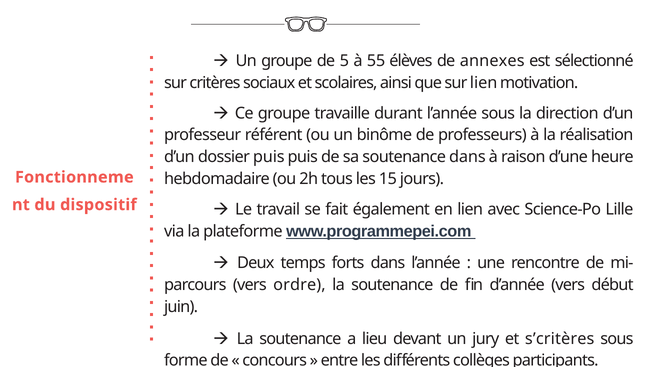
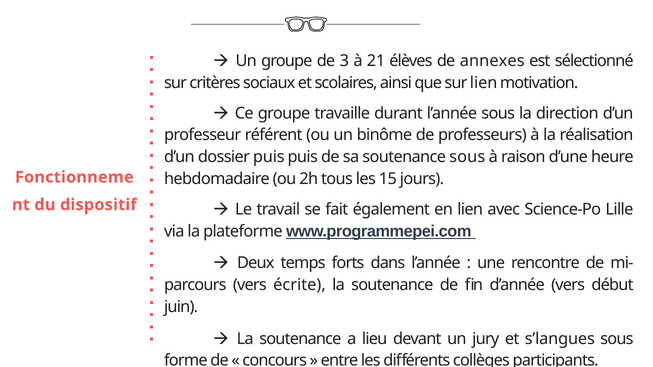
5: 5 -> 3
55: 55 -> 21
soutenance dans: dans -> sous
ordre: ordre -> écrite
s’critères: s’critères -> s’langues
